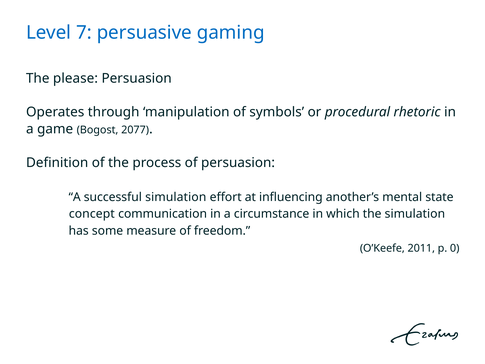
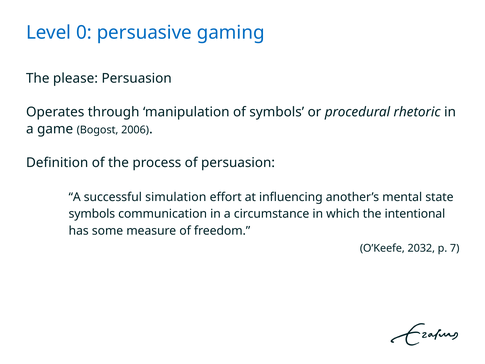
7: 7 -> 0
2077: 2077 -> 2006
concept at (92, 214): concept -> symbols
the simulation: simulation -> intentional
2011: 2011 -> 2032
0: 0 -> 7
